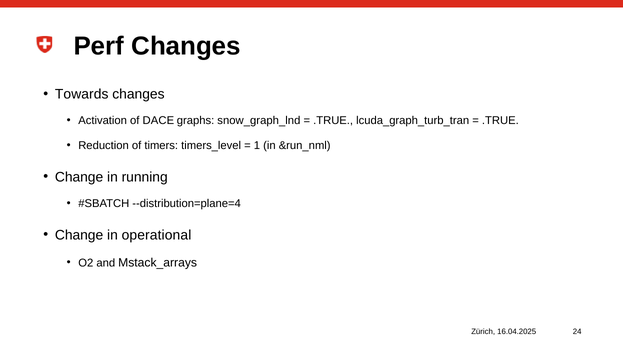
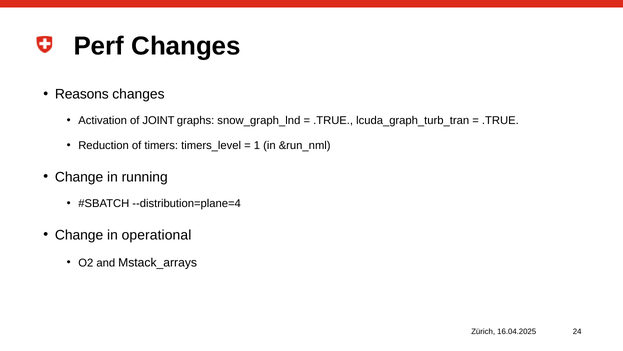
Towards: Towards -> Reasons
DACE: DACE -> JOINT
